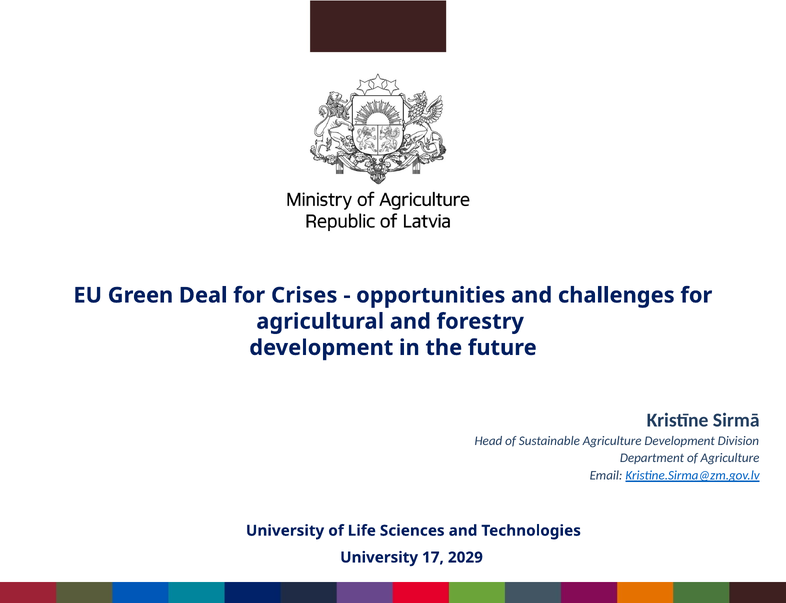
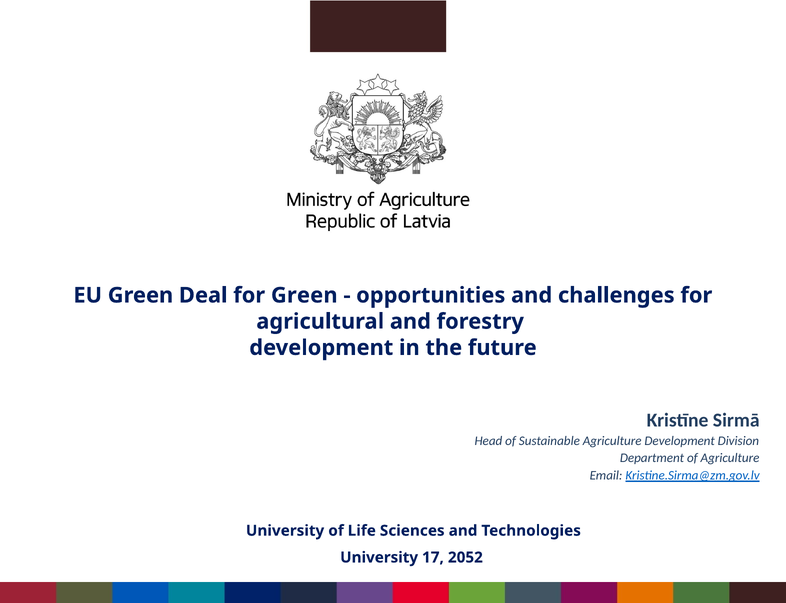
for Crises: Crises -> Green
2029: 2029 -> 2052
